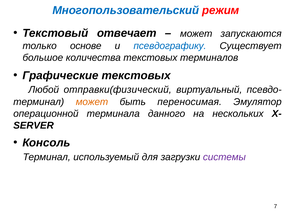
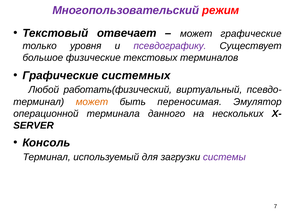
Многопользовательский colour: blue -> purple
может запускаются: запускаются -> графические
основе: основе -> уровня
псевдографику colour: blue -> purple
количества: количества -> физические
Графические текстовых: текстовых -> системных
отправки(физический: отправки(физический -> работать(физический
